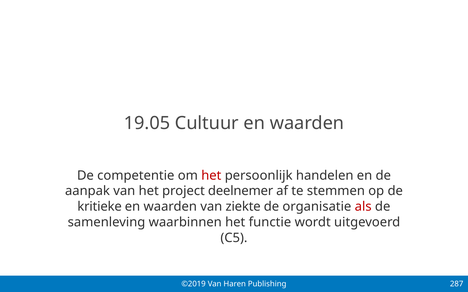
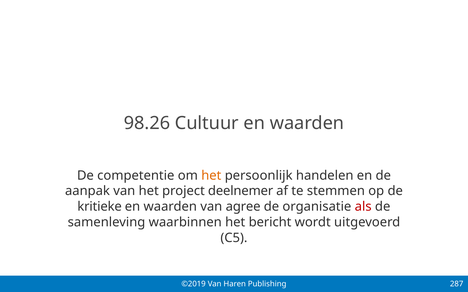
19.05: 19.05 -> 98.26
het at (211, 176) colour: red -> orange
ziekte: ziekte -> agree
functie: functie -> bericht
